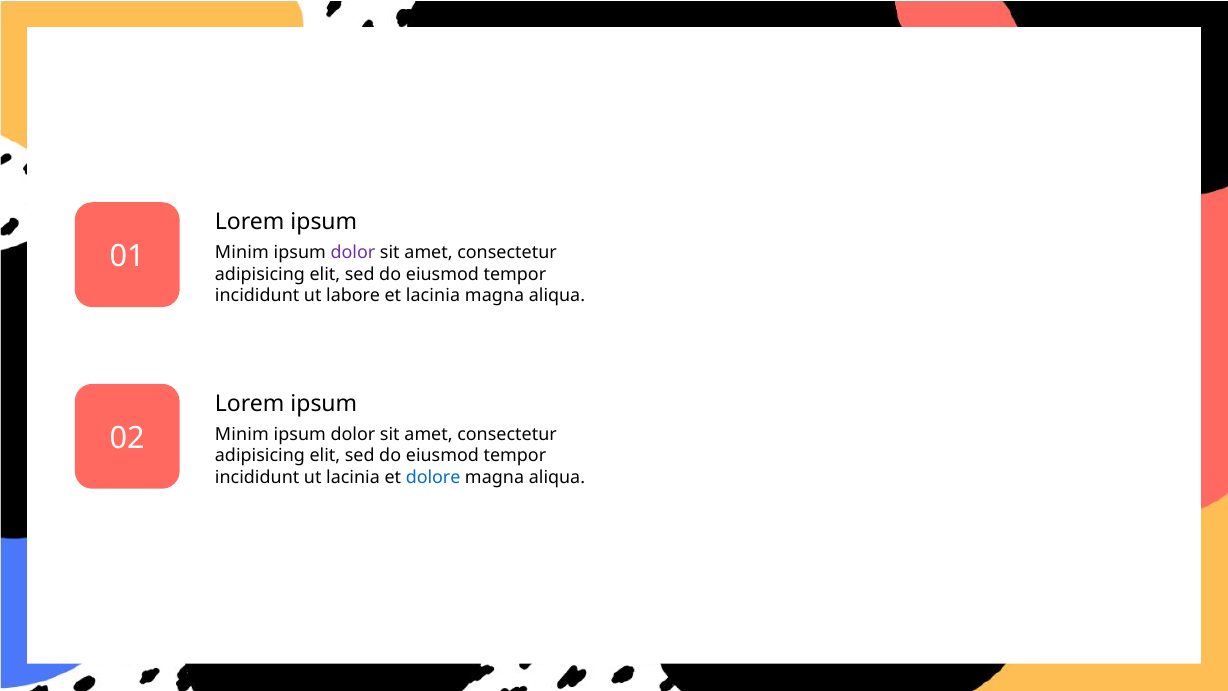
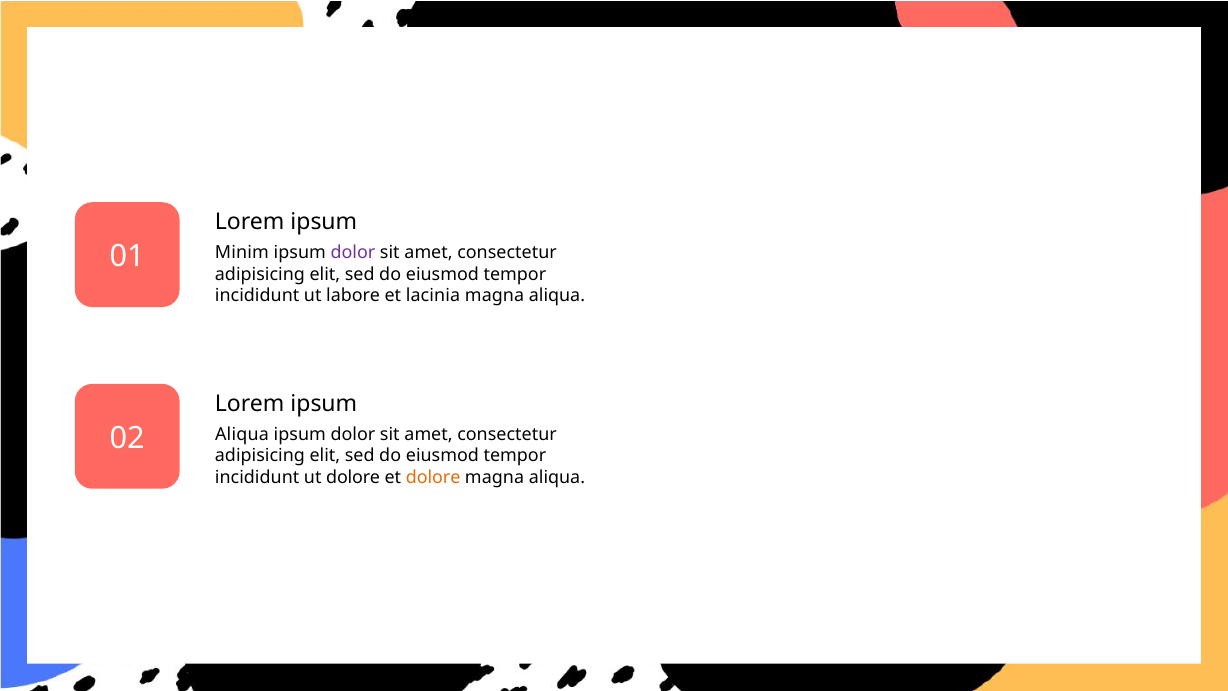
02 Minim: Minim -> Aliqua
ut lacinia: lacinia -> dolore
dolore at (433, 477) colour: blue -> orange
